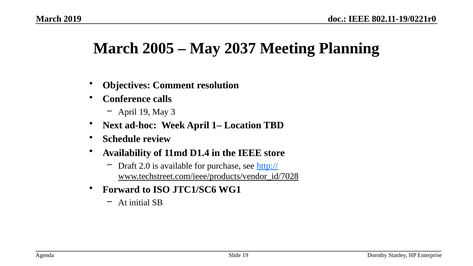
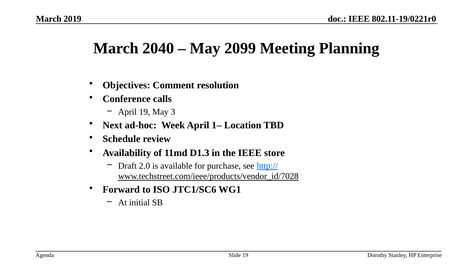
2005: 2005 -> 2040
2037: 2037 -> 2099
D1.4: D1.4 -> D1.3
